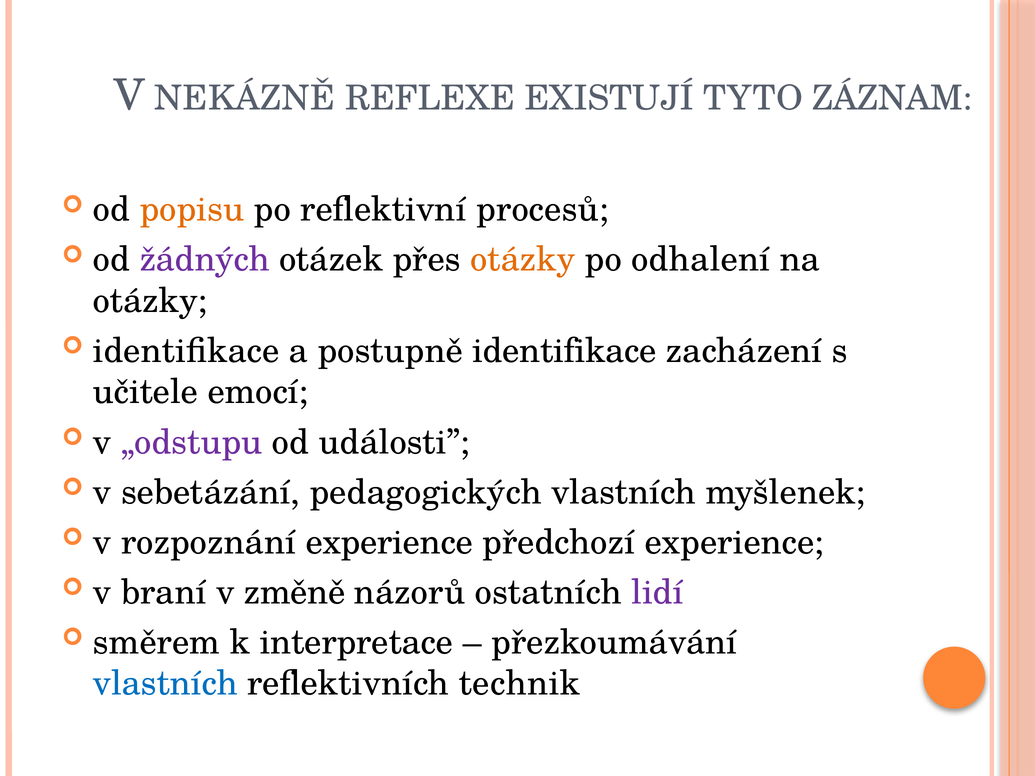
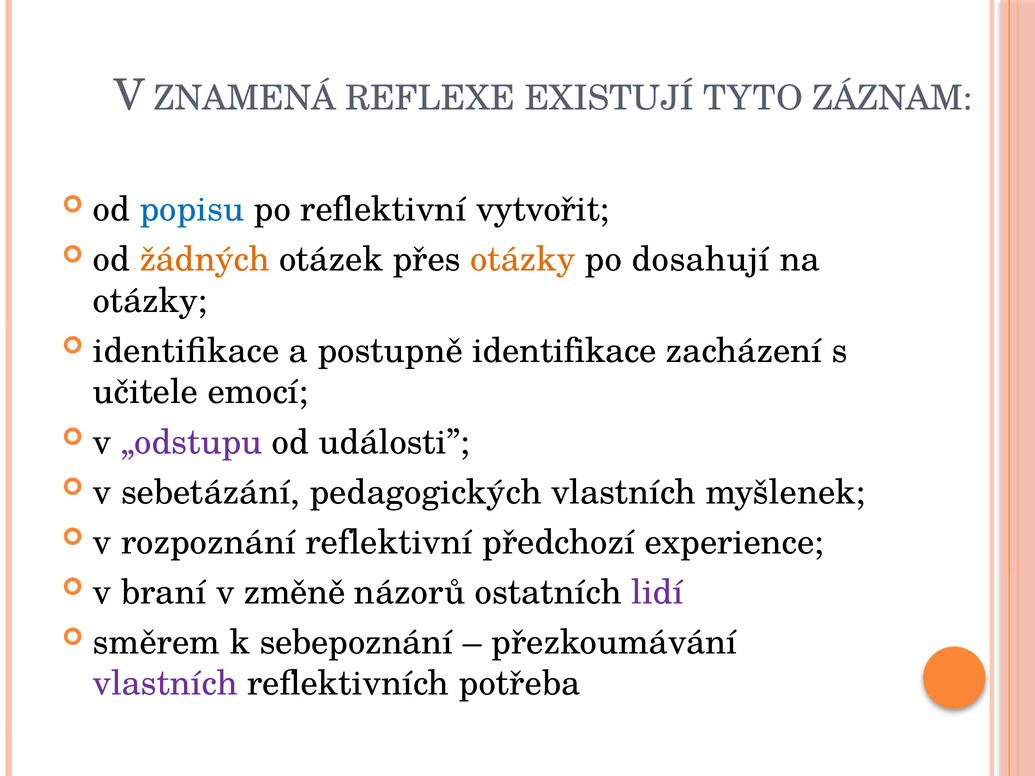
NEKÁZNĚ: NEKÁZNĚ -> ZNAMENÁ
popisu colour: orange -> blue
procesů: procesů -> vytvořit
žádných colour: purple -> orange
odhalení: odhalení -> dosahují
rozpoznání experience: experience -> reflektivní
interpretace: interpretace -> sebepoznání
vlastních at (165, 684) colour: blue -> purple
technik: technik -> potřeba
